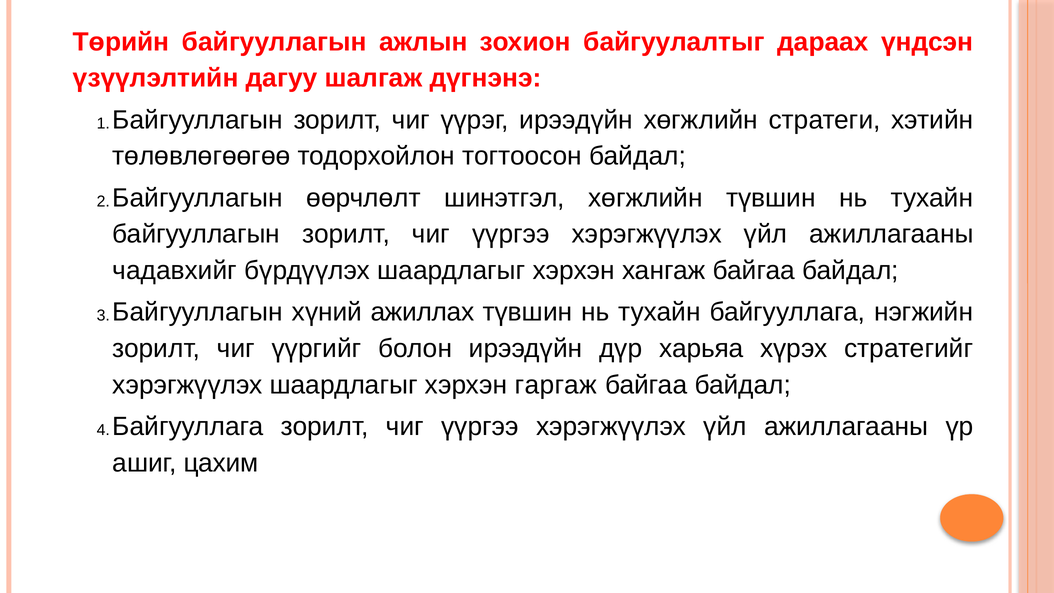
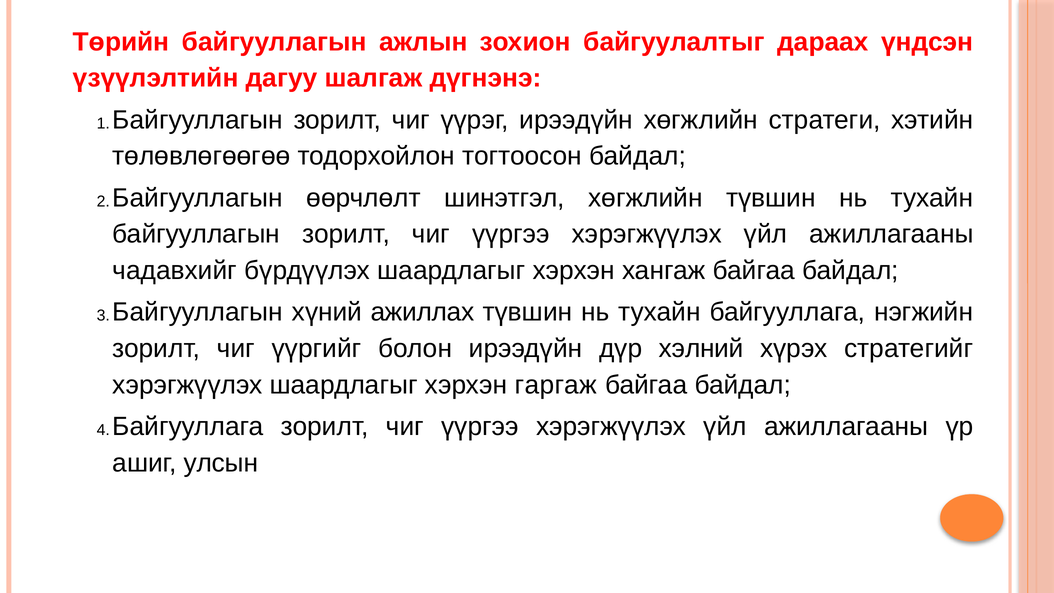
харьяа: харьяа -> хэлний
цахим: цахим -> улсын
